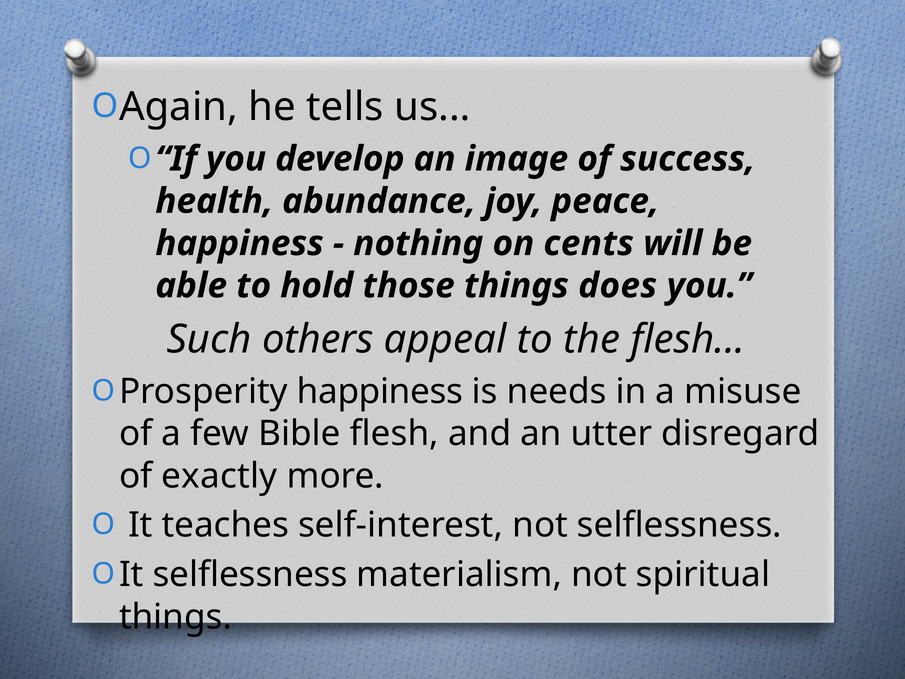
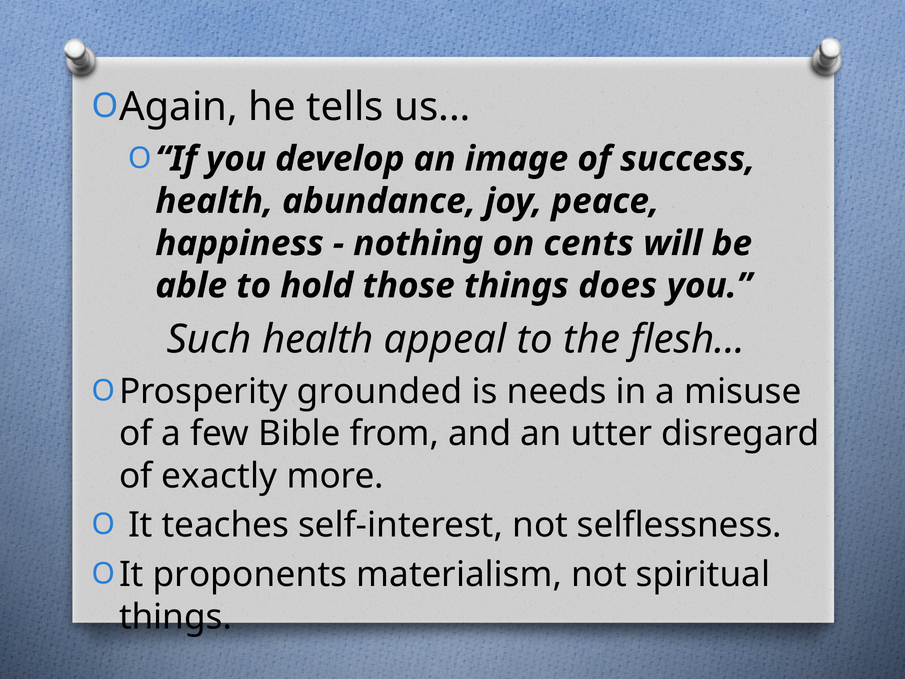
Such others: others -> health
happiness at (380, 391): happiness -> grounded
Bible flesh: flesh -> from
selflessness at (250, 574): selflessness -> proponents
